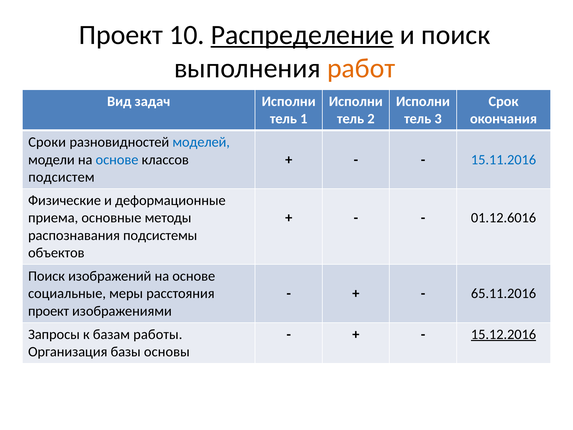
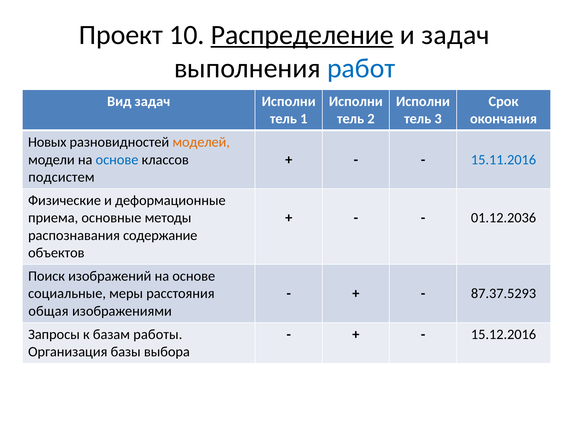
и поиск: поиск -> задач
работ colour: orange -> blue
Сроки: Сроки -> Новых
моделей colour: blue -> orange
01.12.6016: 01.12.6016 -> 01.12.2036
подсистемы: подсистемы -> содержание
65.11.2016: 65.11.2016 -> 87.37.5293
проект at (49, 311): проект -> общая
15.12.2016 underline: present -> none
основы: основы -> выбора
